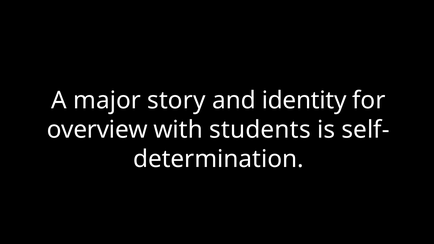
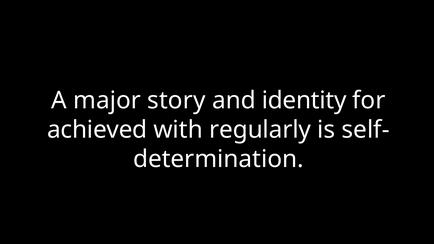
overview: overview -> achieved
students: students -> regularly
